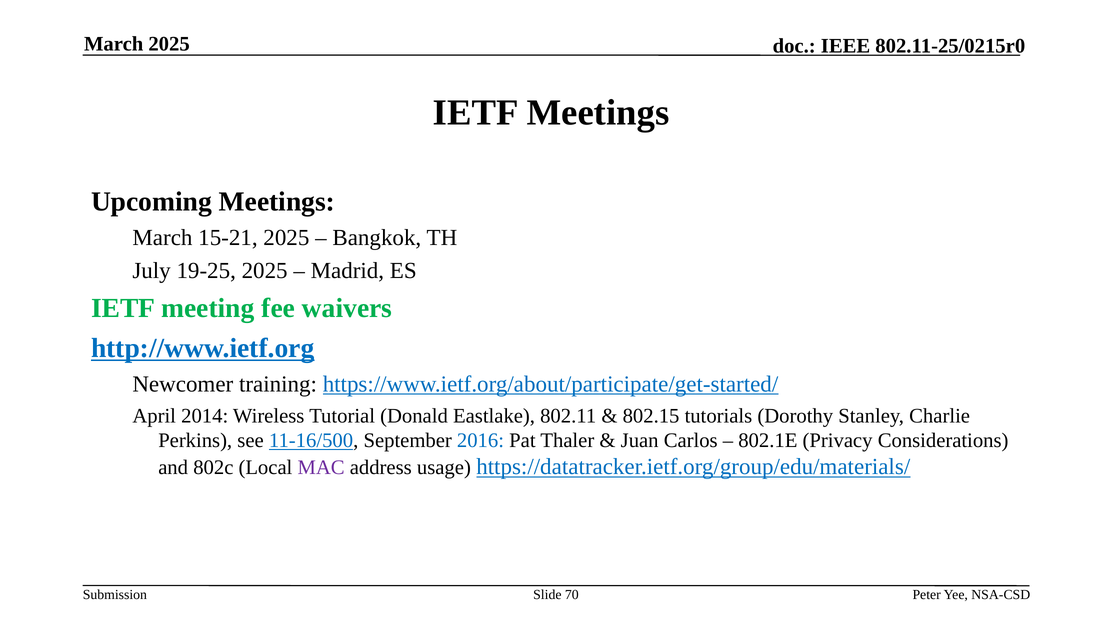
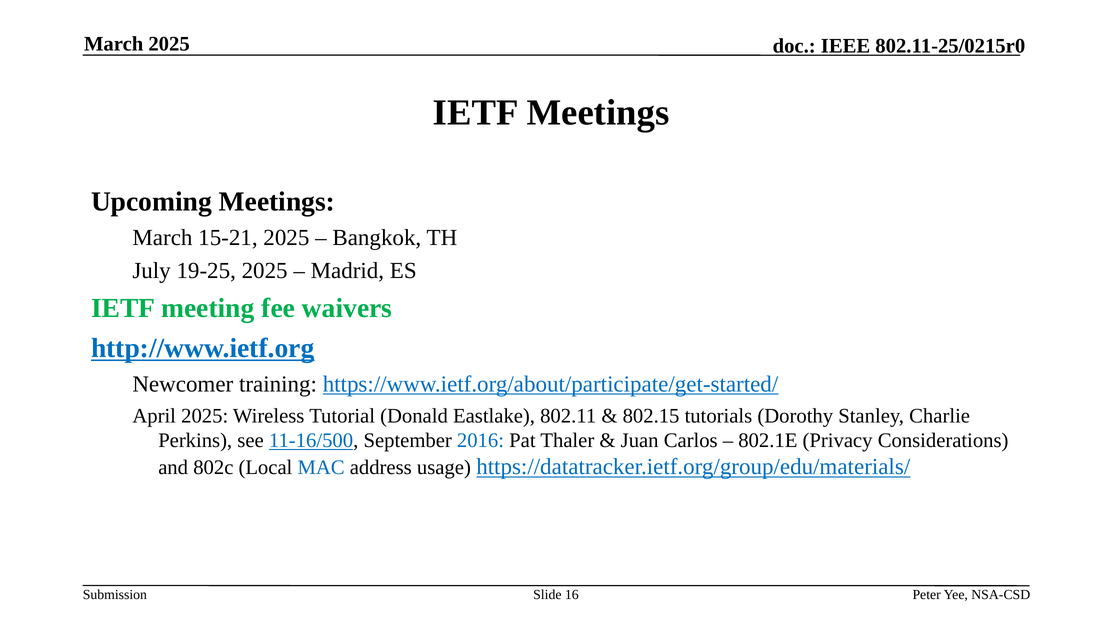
April 2014: 2014 -> 2025
MAC colour: purple -> blue
70: 70 -> 16
